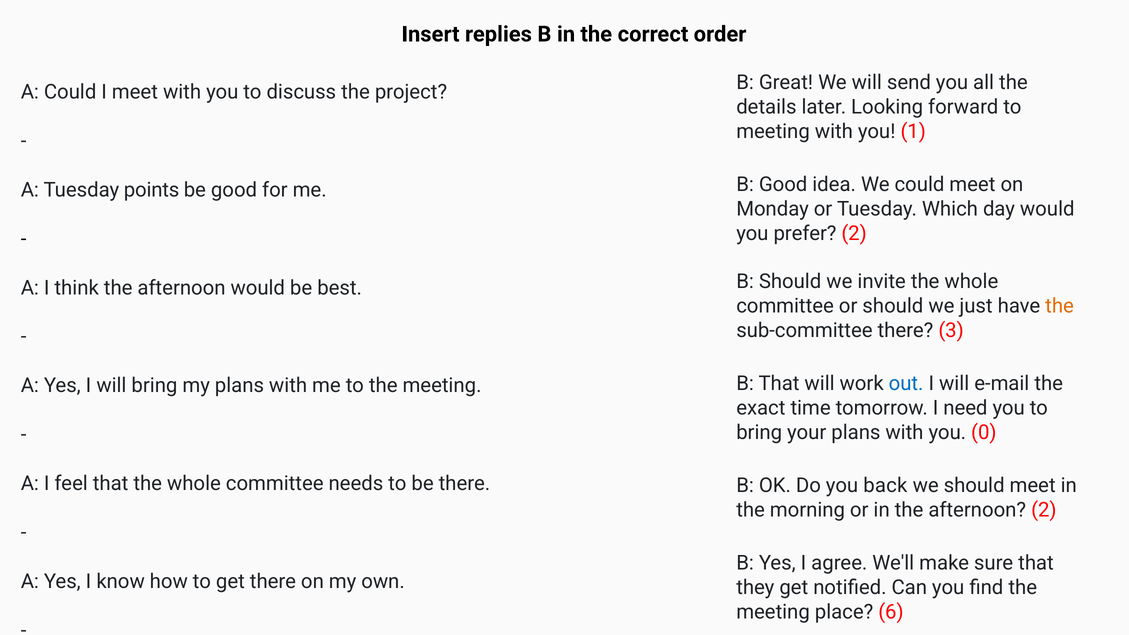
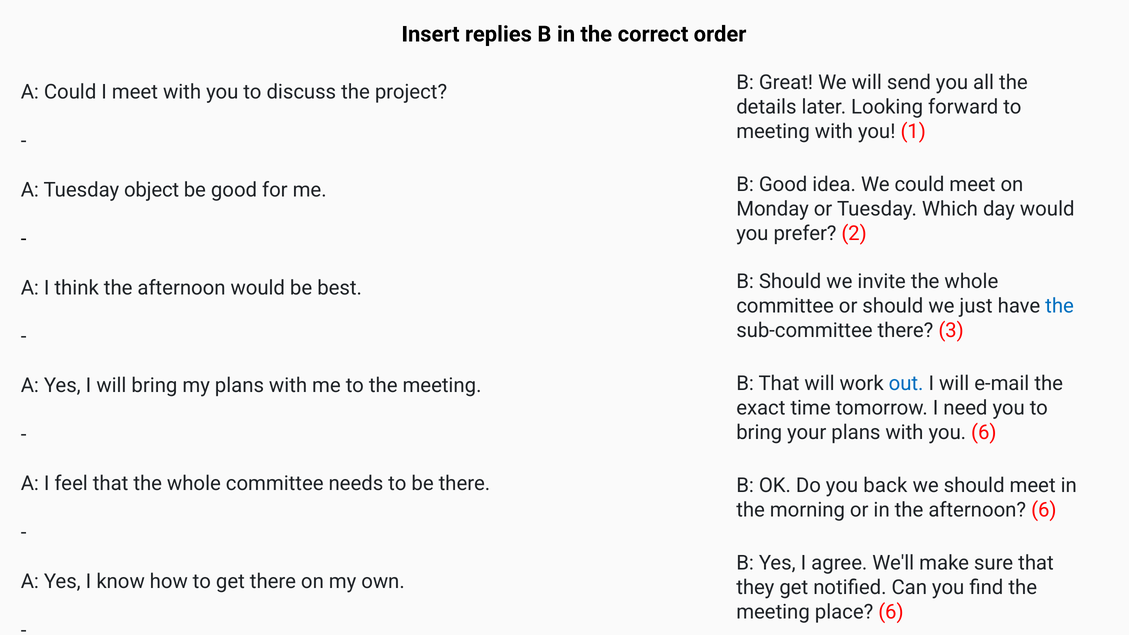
points: points -> object
the at (1060, 306) colour: orange -> blue
you 0: 0 -> 6
afternoon 2: 2 -> 6
